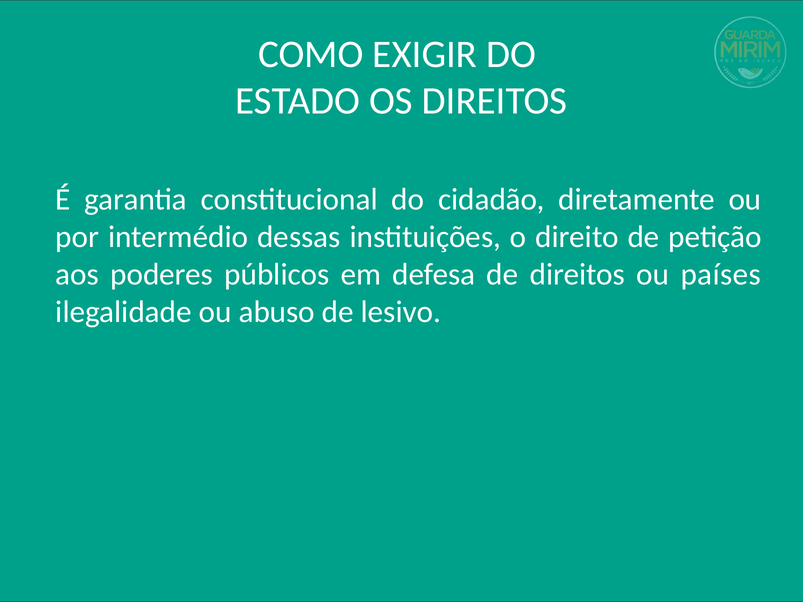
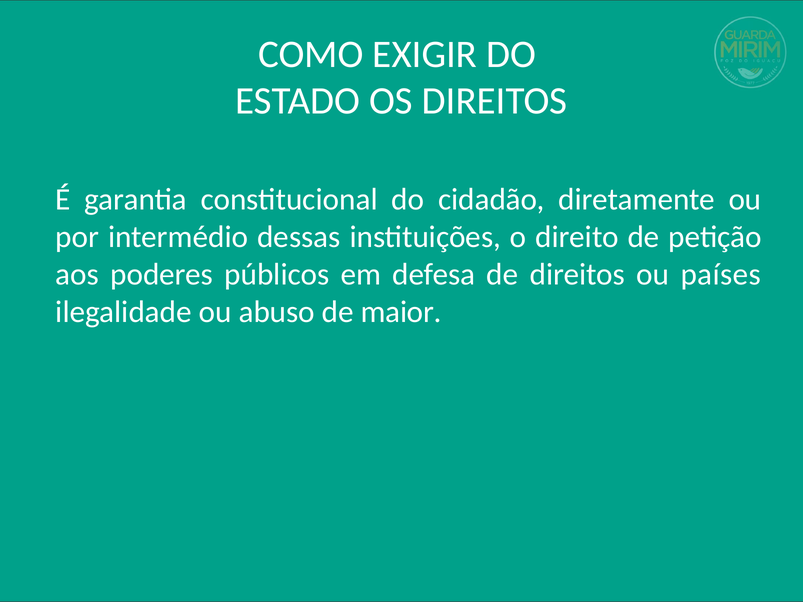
lesivo: lesivo -> maior
